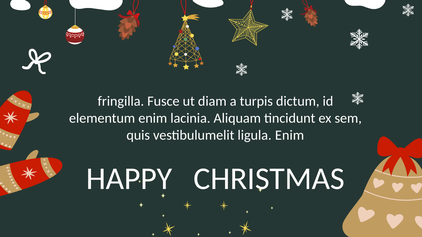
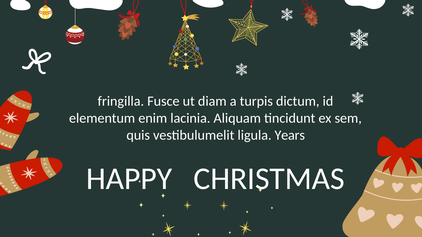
ligula Enim: Enim -> Years
